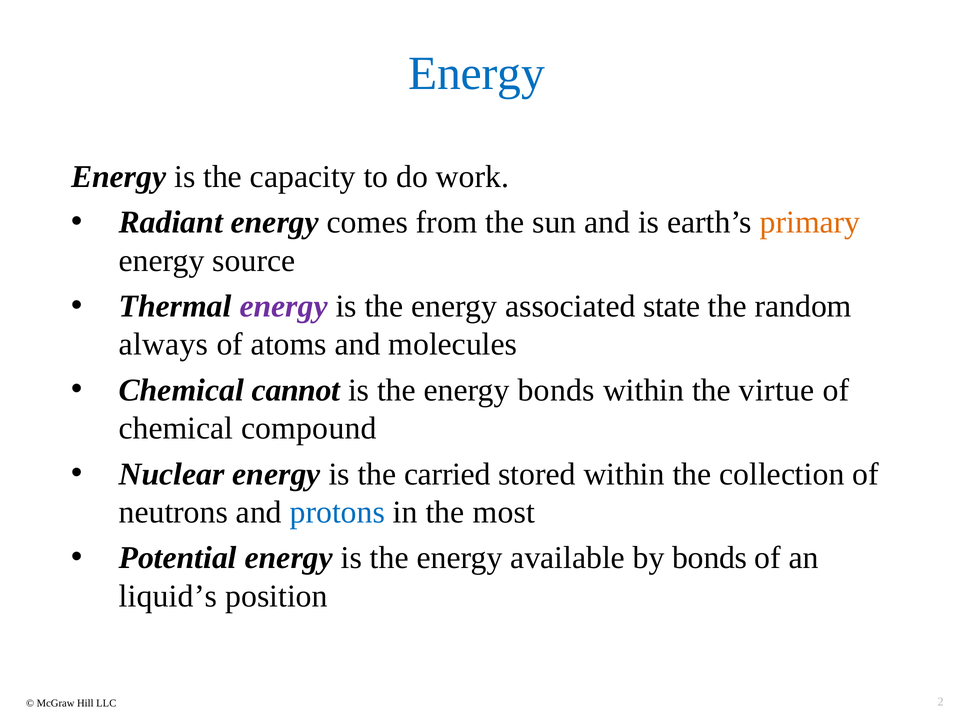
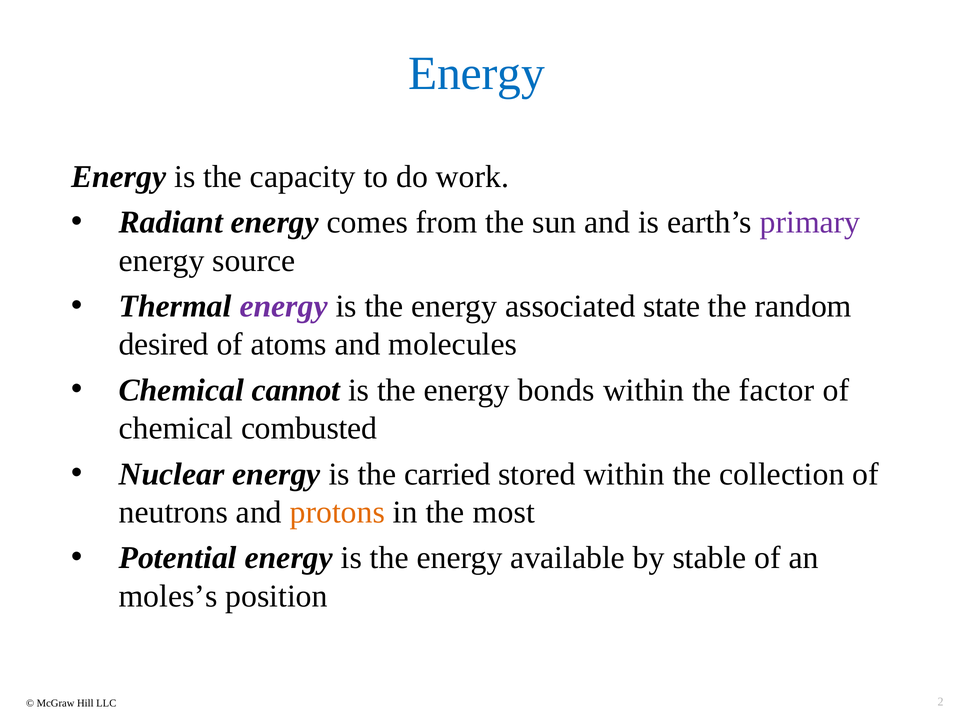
primary colour: orange -> purple
always: always -> desired
virtue: virtue -> factor
compound: compound -> combusted
protons colour: blue -> orange
by bonds: bonds -> stable
liquid’s: liquid’s -> moles’s
